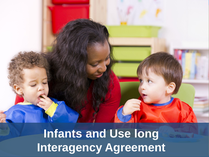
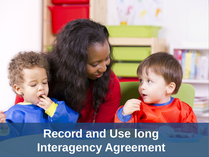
Infants: Infants -> Record
